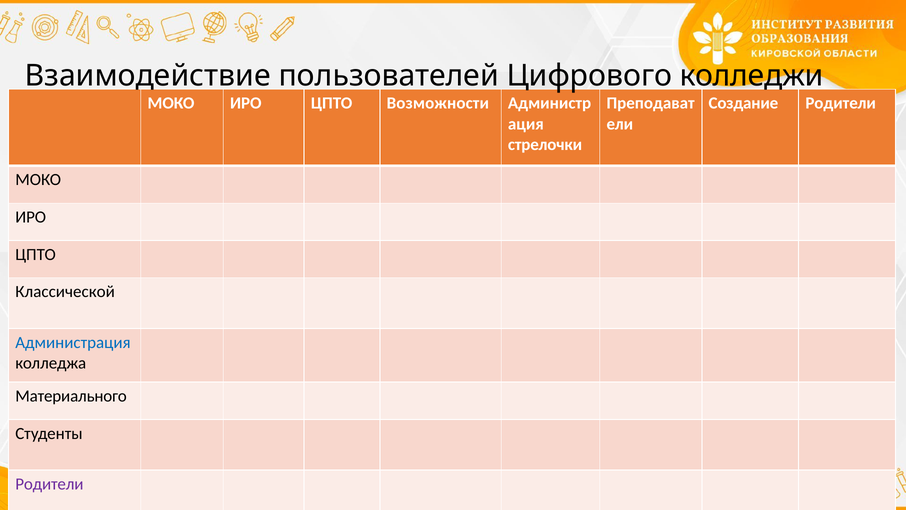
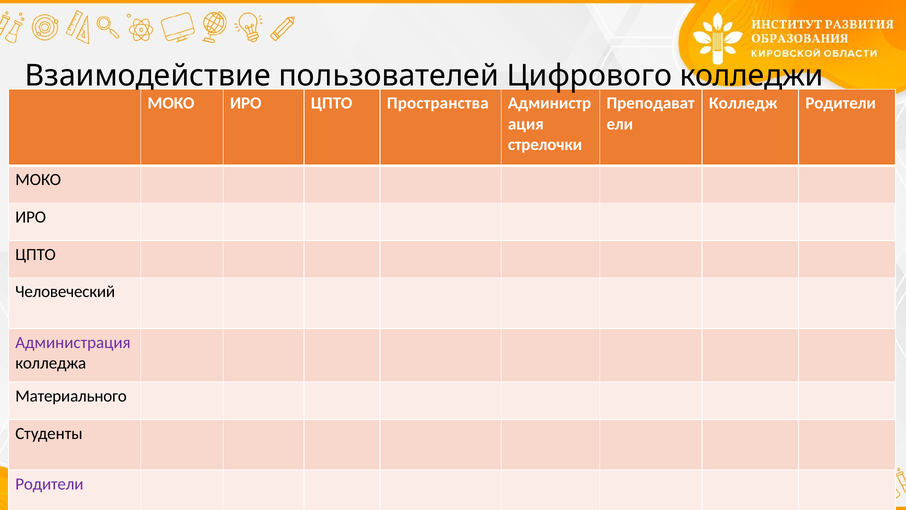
Возможности: Возможности -> Пространства
Создание: Создание -> Колледж
Классической: Классической -> Человеческий
Администрация colour: blue -> purple
